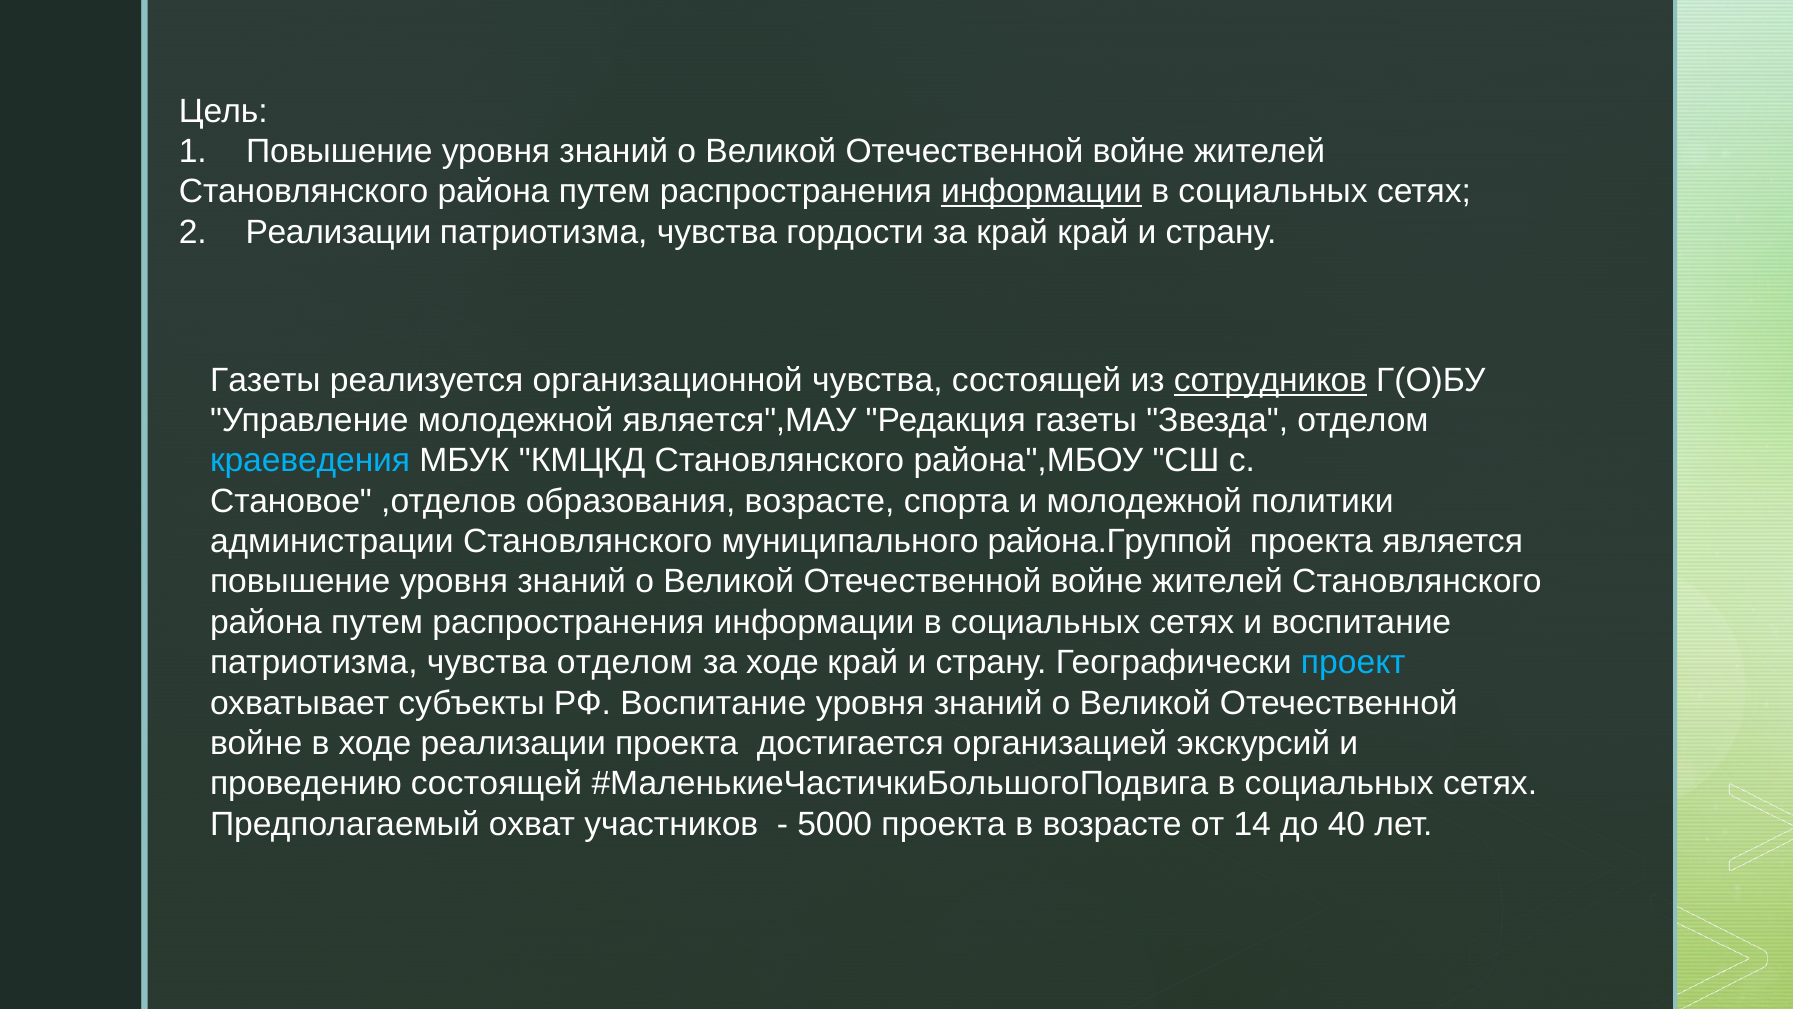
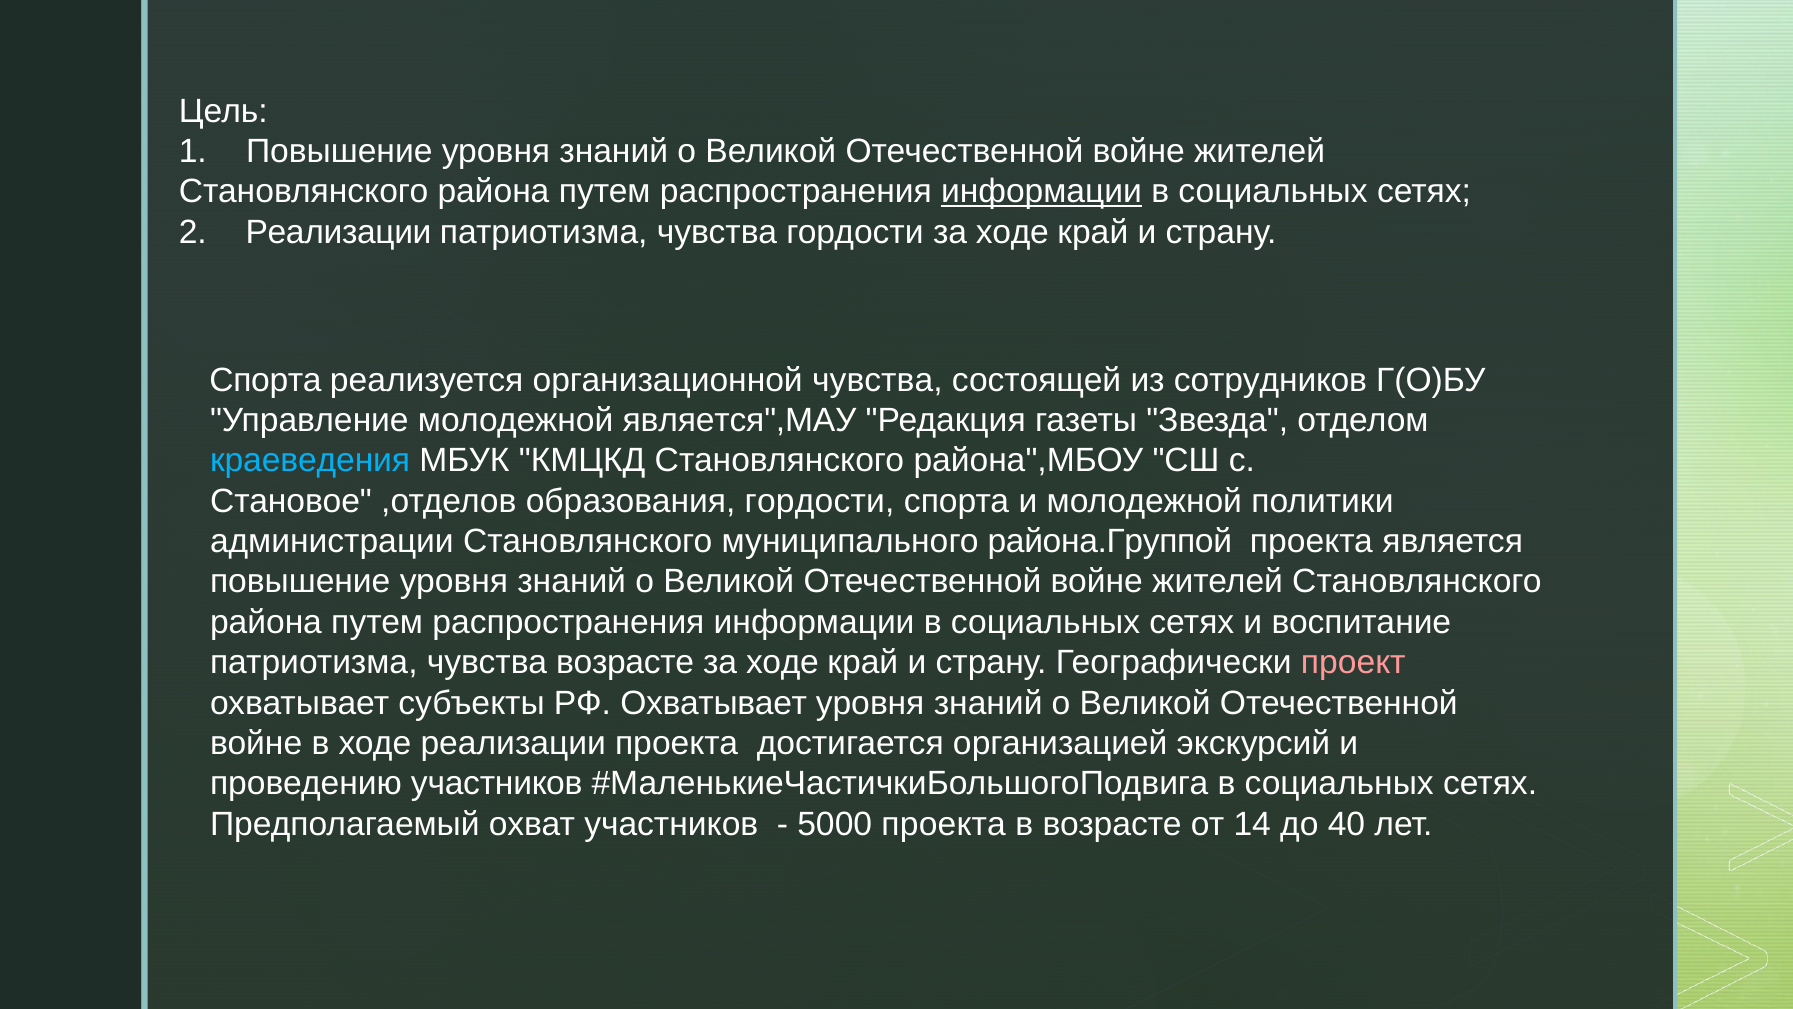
гордости за край: край -> ходе
Газеты at (265, 380): Газеты -> Спорта
сотрудников underline: present -> none
образования возрасте: возрасте -> гордости
чувства отделом: отделом -> возрасте
проект colour: light blue -> pink
РФ Воспитание: Воспитание -> Охватывает
проведению состоящей: состоящей -> участников
